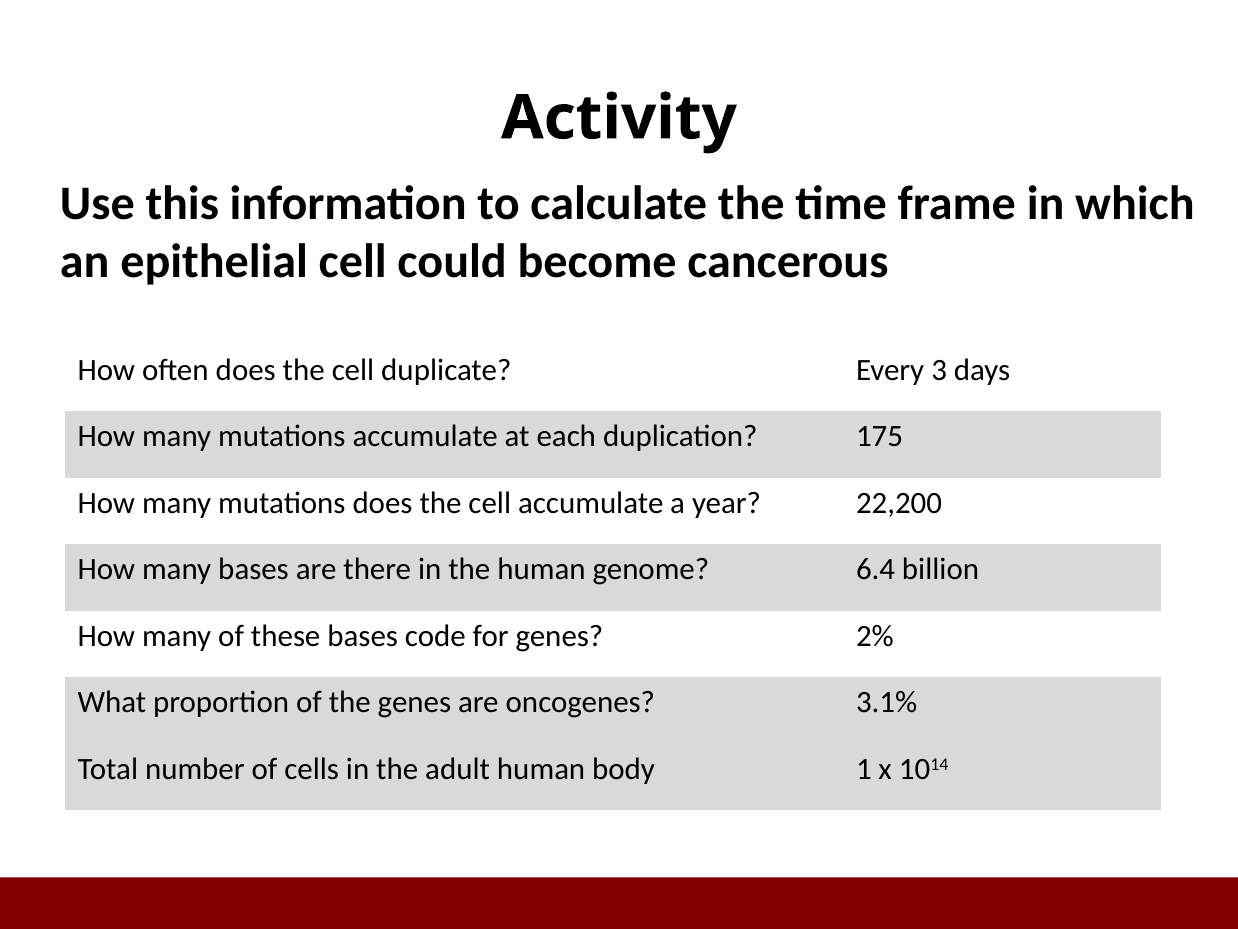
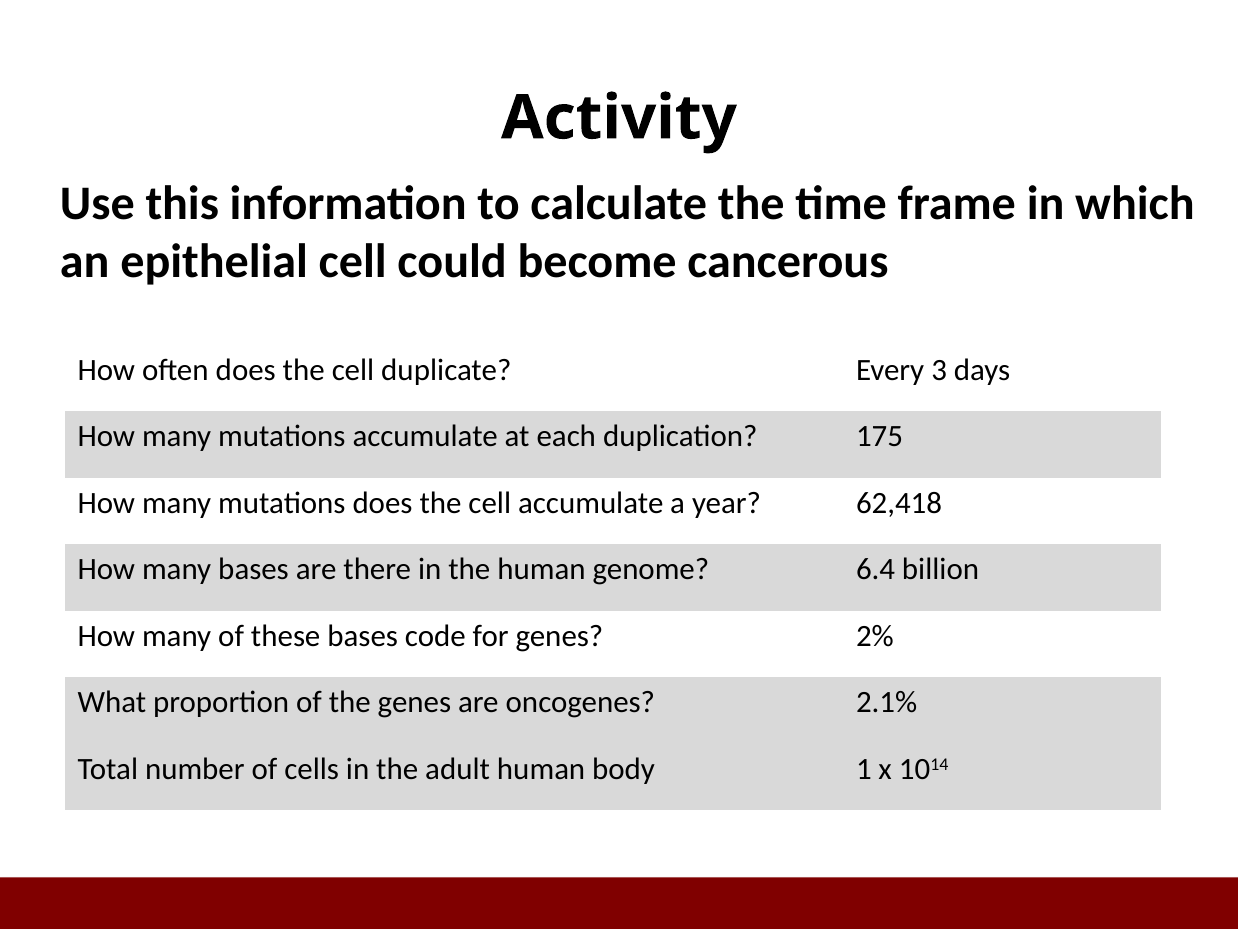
22,200: 22,200 -> 62,418
3.1%: 3.1% -> 2.1%
